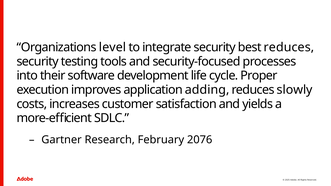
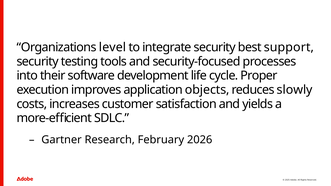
best reduces: reduces -> support
adding: adding -> objects
2076: 2076 -> 2026
